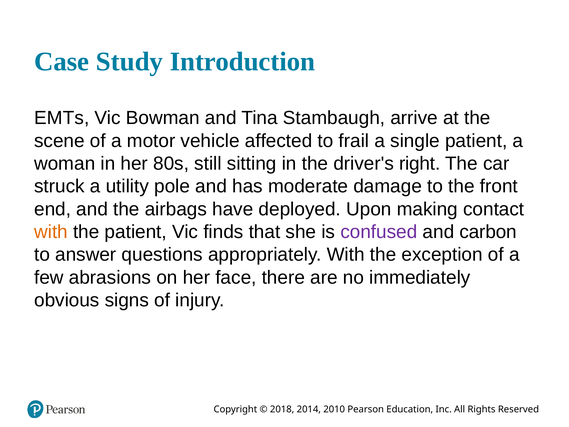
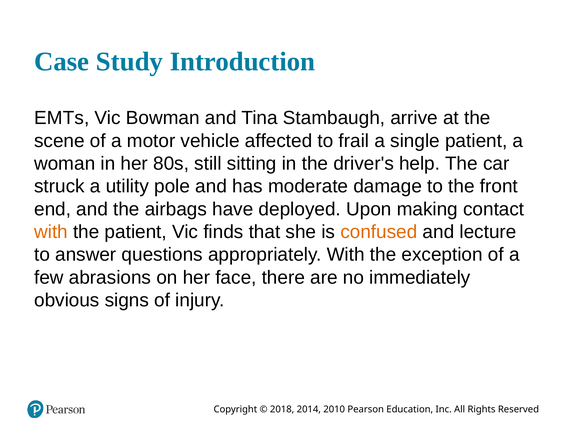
right: right -> help
confused colour: purple -> orange
carbon: carbon -> lecture
